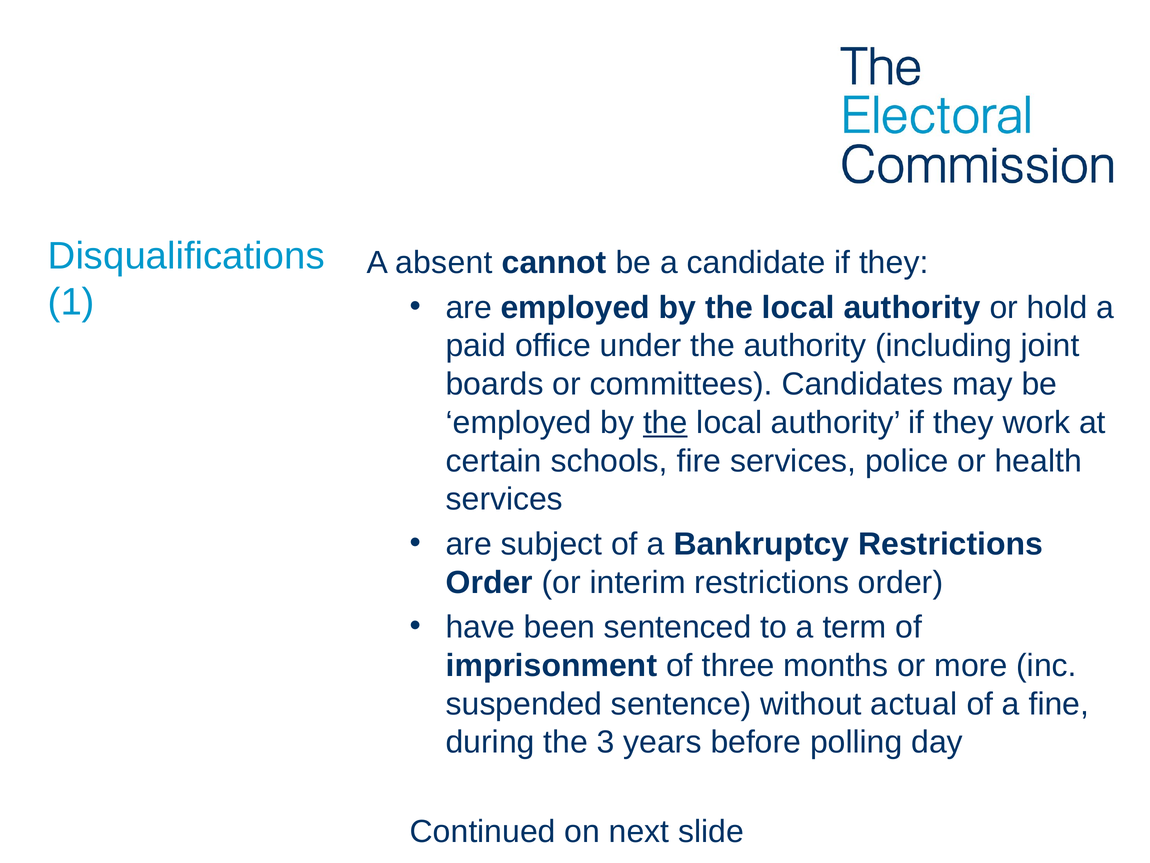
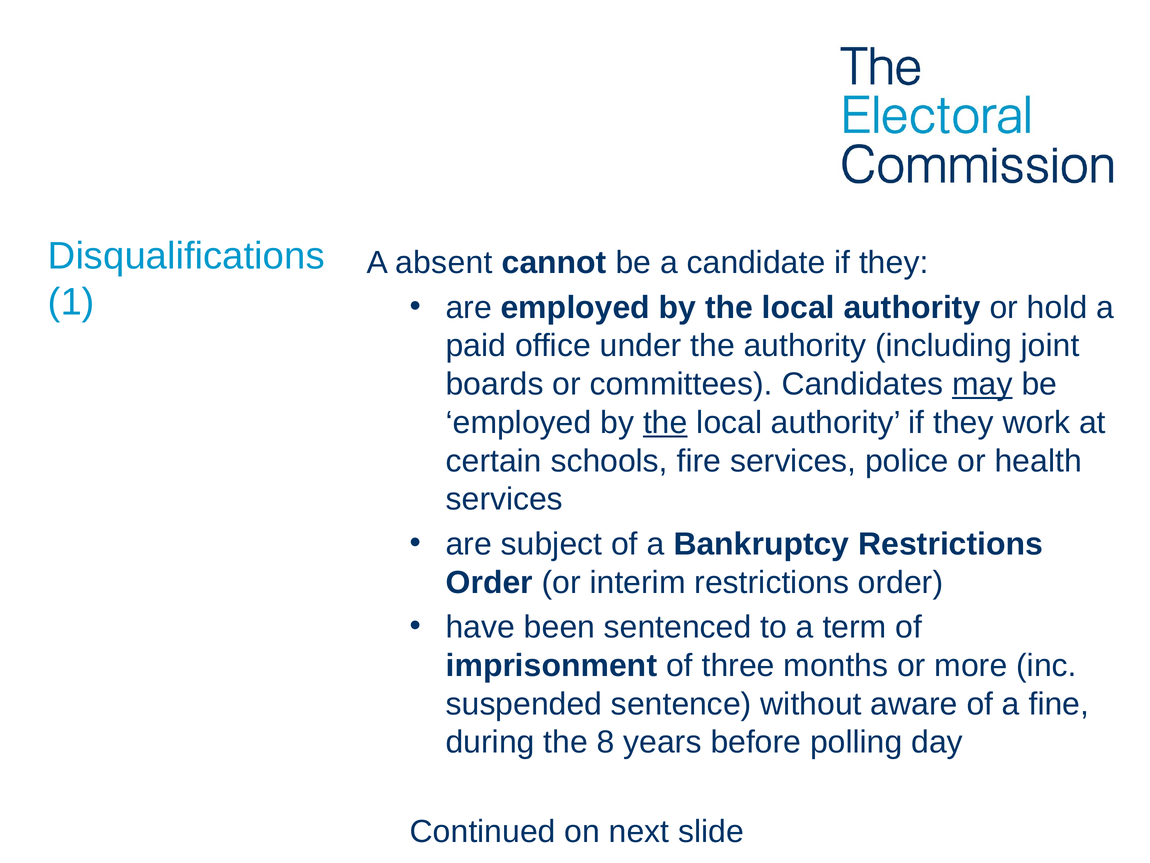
may underline: none -> present
actual: actual -> aware
3: 3 -> 8
